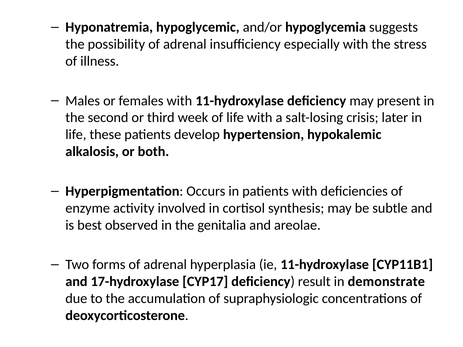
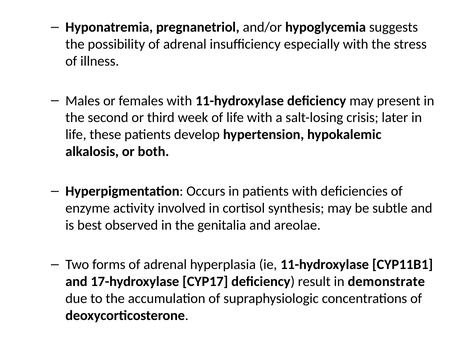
hypoglycemic: hypoglycemic -> pregnanetriol
